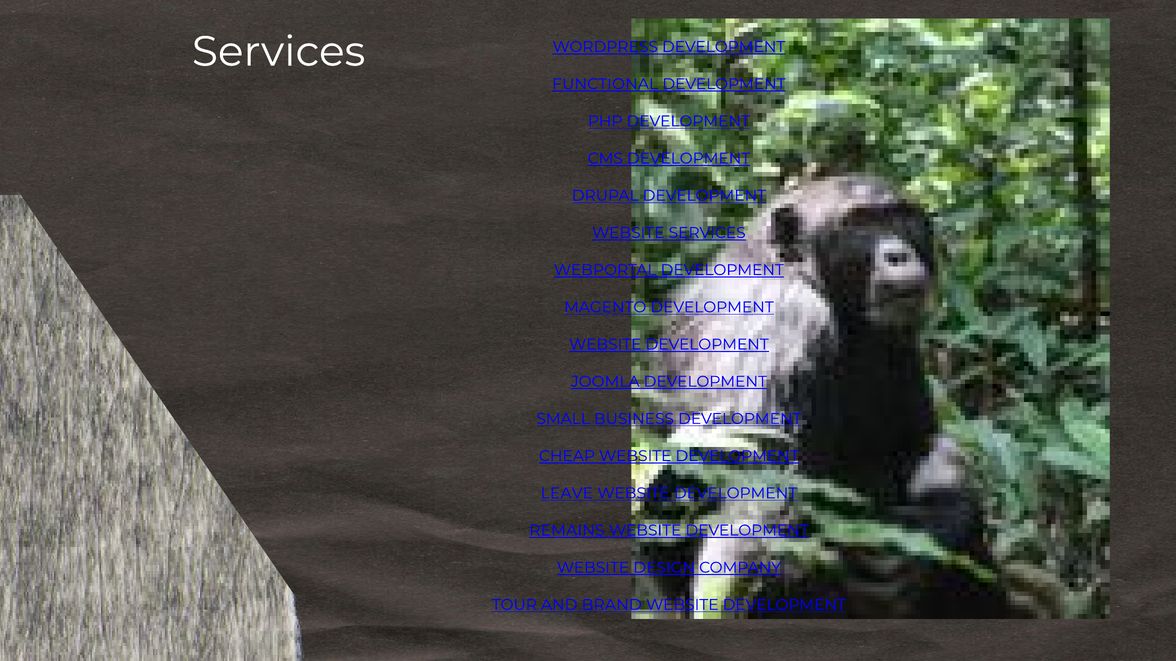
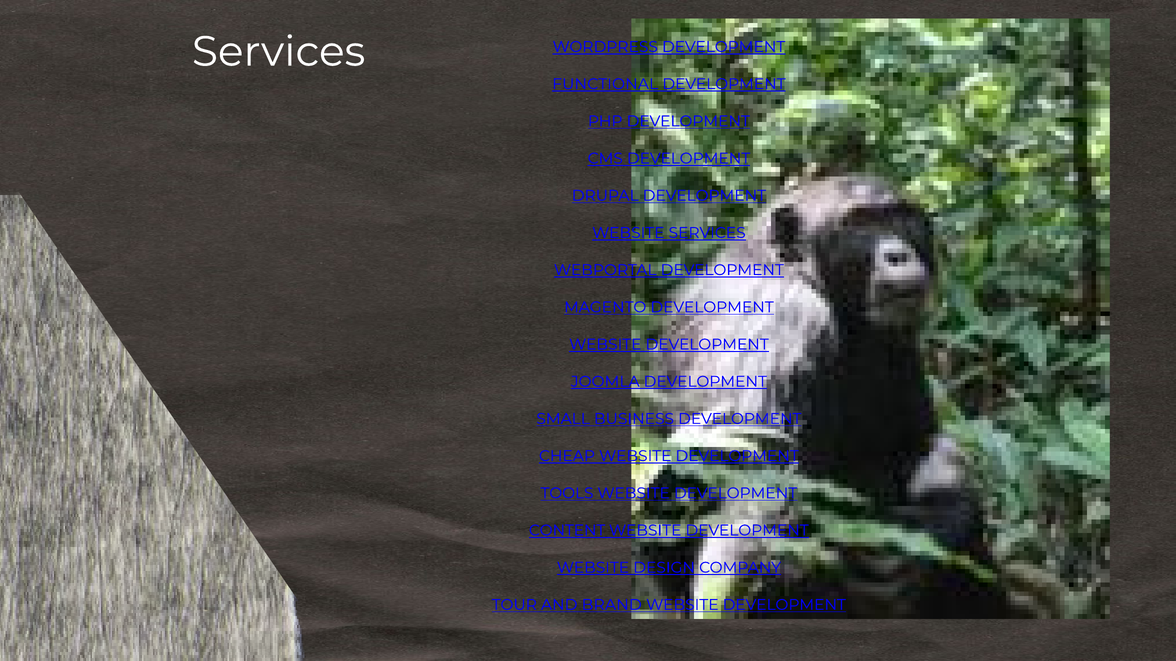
LEAVE: LEAVE -> TOOLS
REMAINS: REMAINS -> CONTENT
